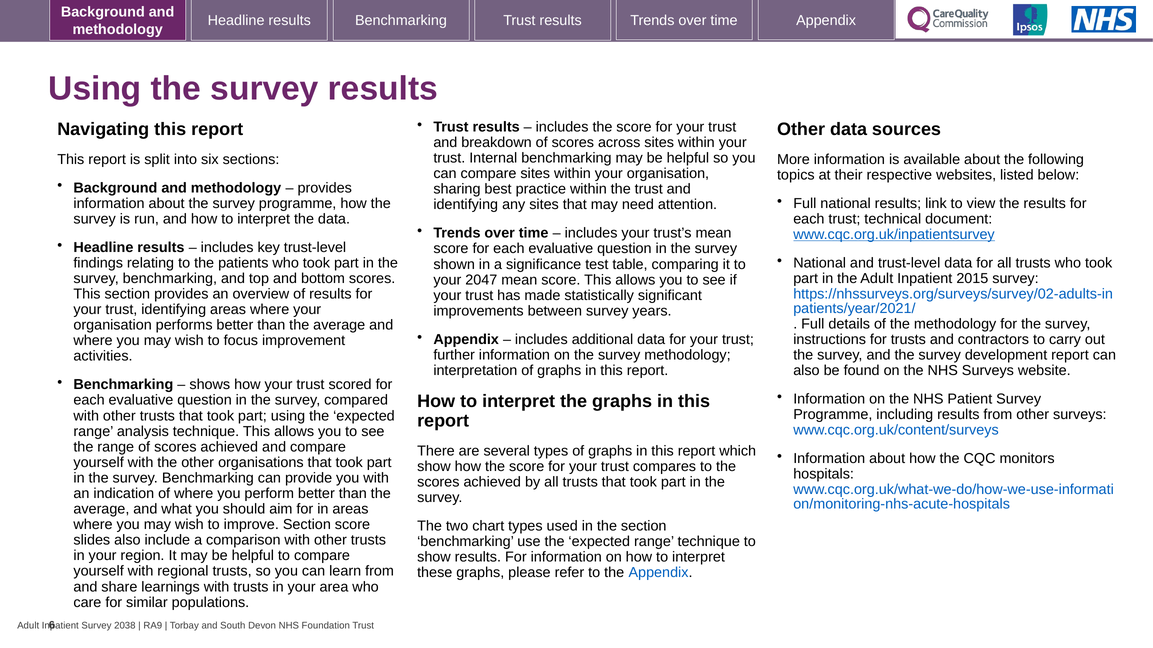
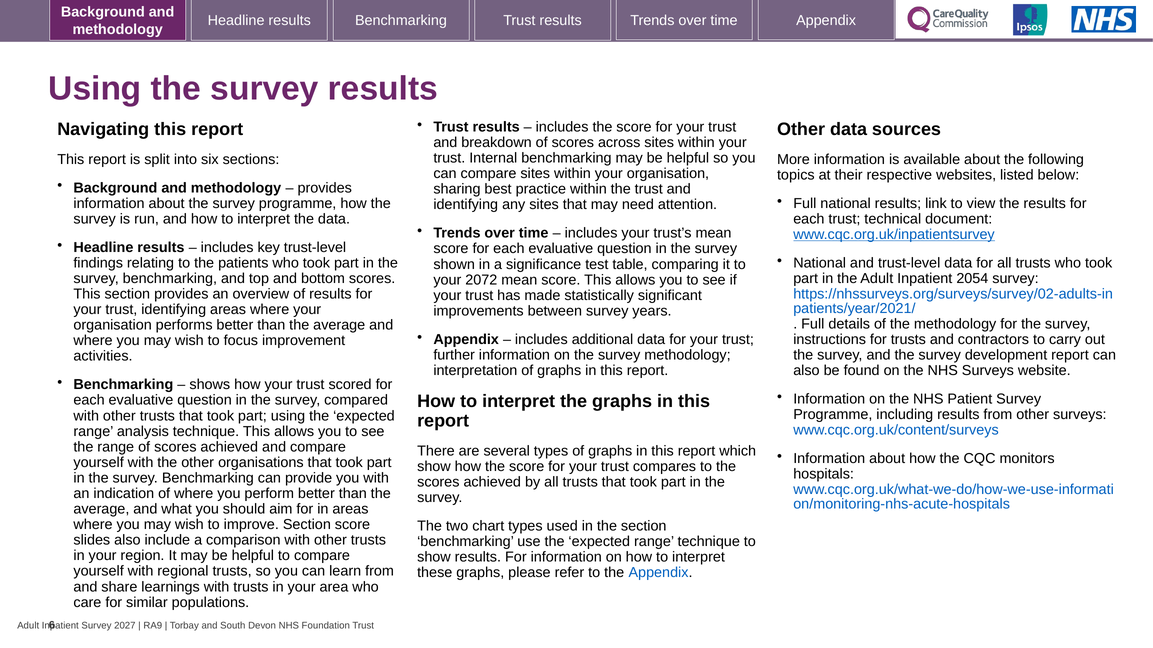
2015: 2015 -> 2054
2047: 2047 -> 2072
2038: 2038 -> 2027
